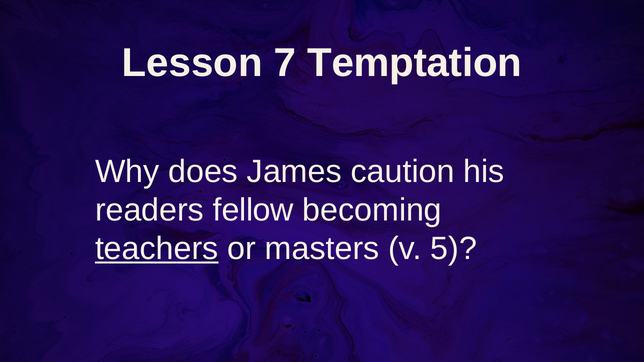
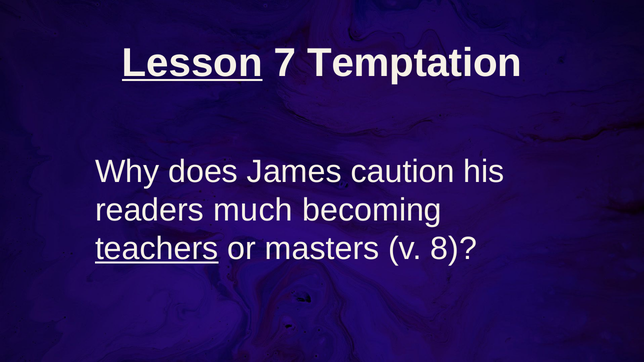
Lesson underline: none -> present
fellow: fellow -> much
5: 5 -> 8
